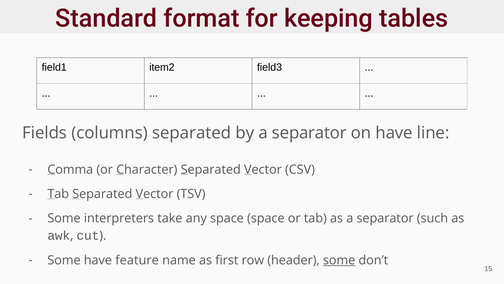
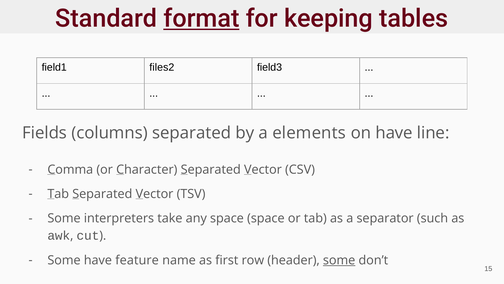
format underline: none -> present
item2: item2 -> files2
by a separator: separator -> elements
